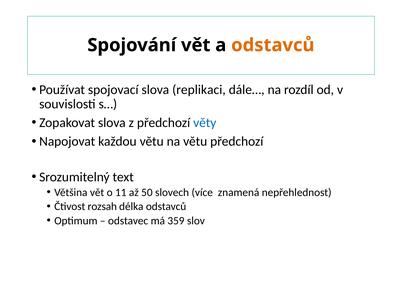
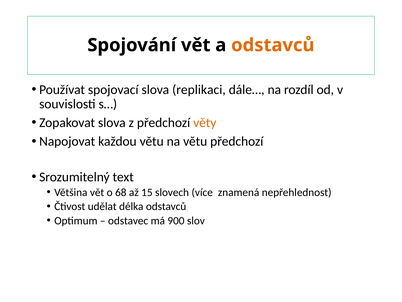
věty colour: blue -> orange
11: 11 -> 68
50: 50 -> 15
rozsah: rozsah -> udělat
359: 359 -> 900
